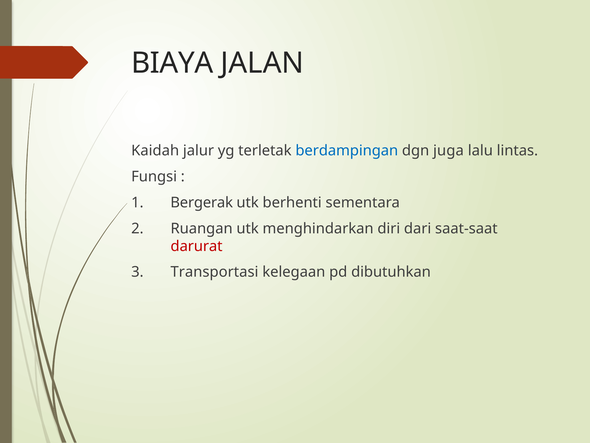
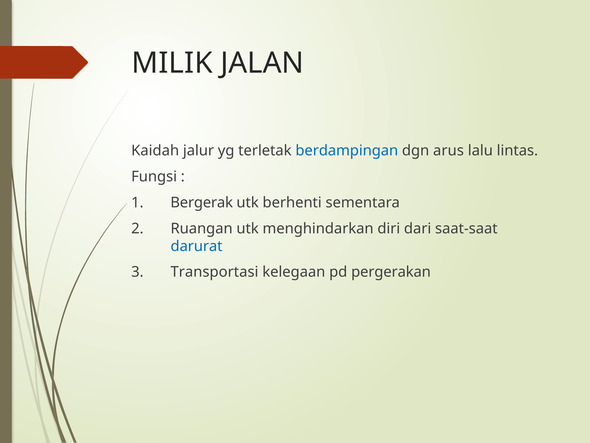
BIAYA: BIAYA -> MILIK
juga: juga -> arus
darurat colour: red -> blue
dibutuhkan: dibutuhkan -> pergerakan
